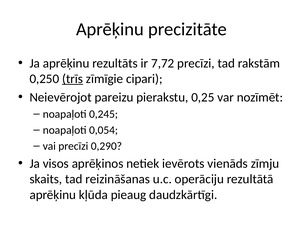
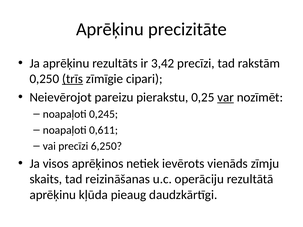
7,72: 7,72 -> 3,42
var underline: none -> present
0,054: 0,054 -> 0,611
0,290: 0,290 -> 6,250
